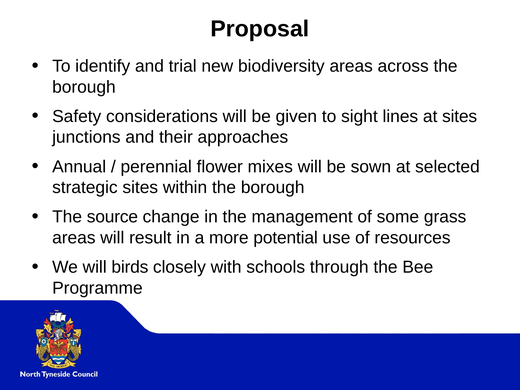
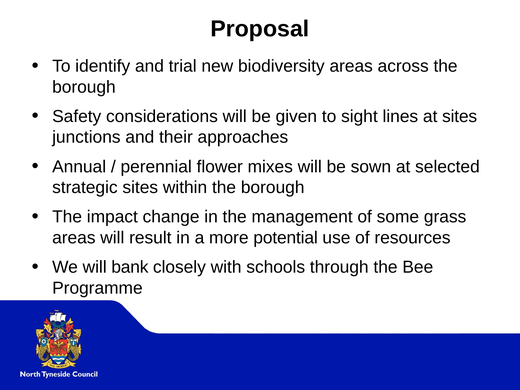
source: source -> impact
birds: birds -> bank
